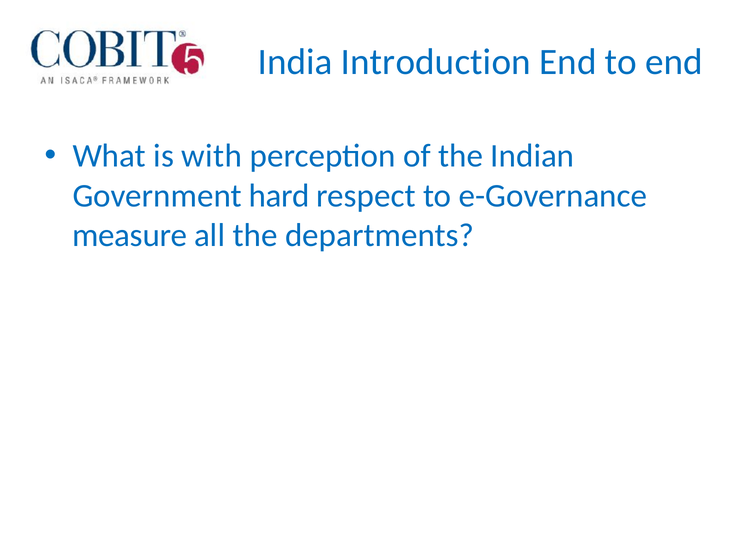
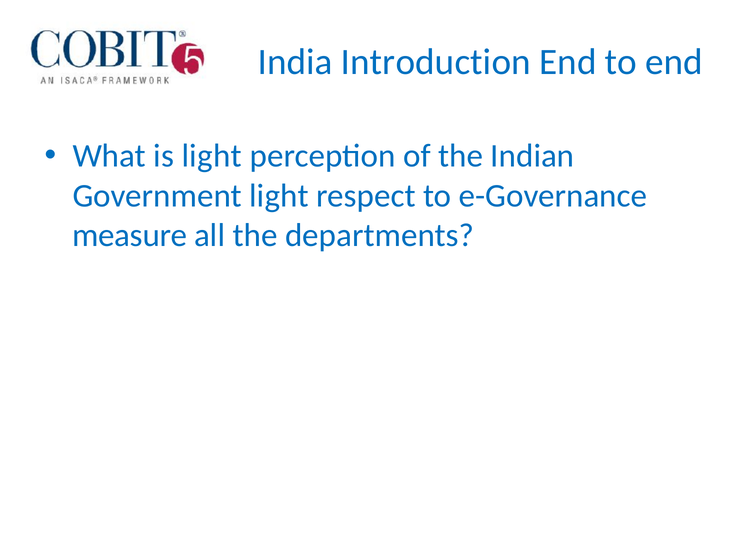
is with: with -> light
Government hard: hard -> light
